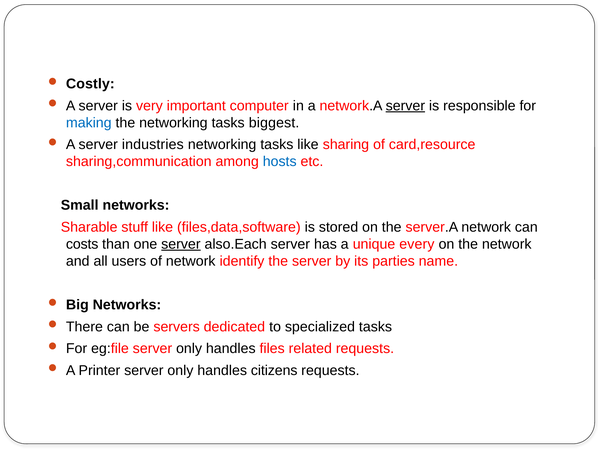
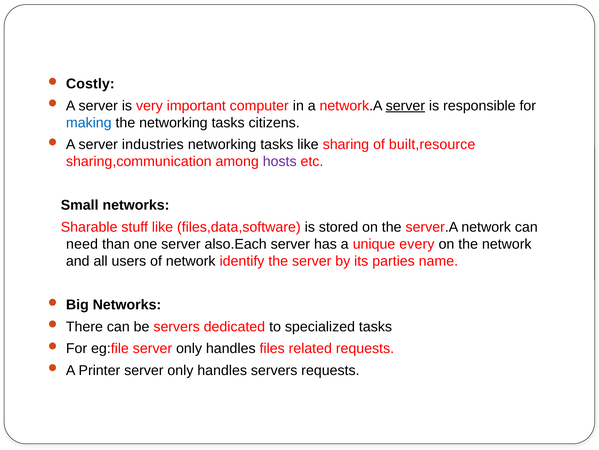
biggest: biggest -> citizens
card,resource: card,resource -> built,resource
hosts colour: blue -> purple
costs: costs -> need
server at (181, 244) underline: present -> none
handles citizens: citizens -> servers
